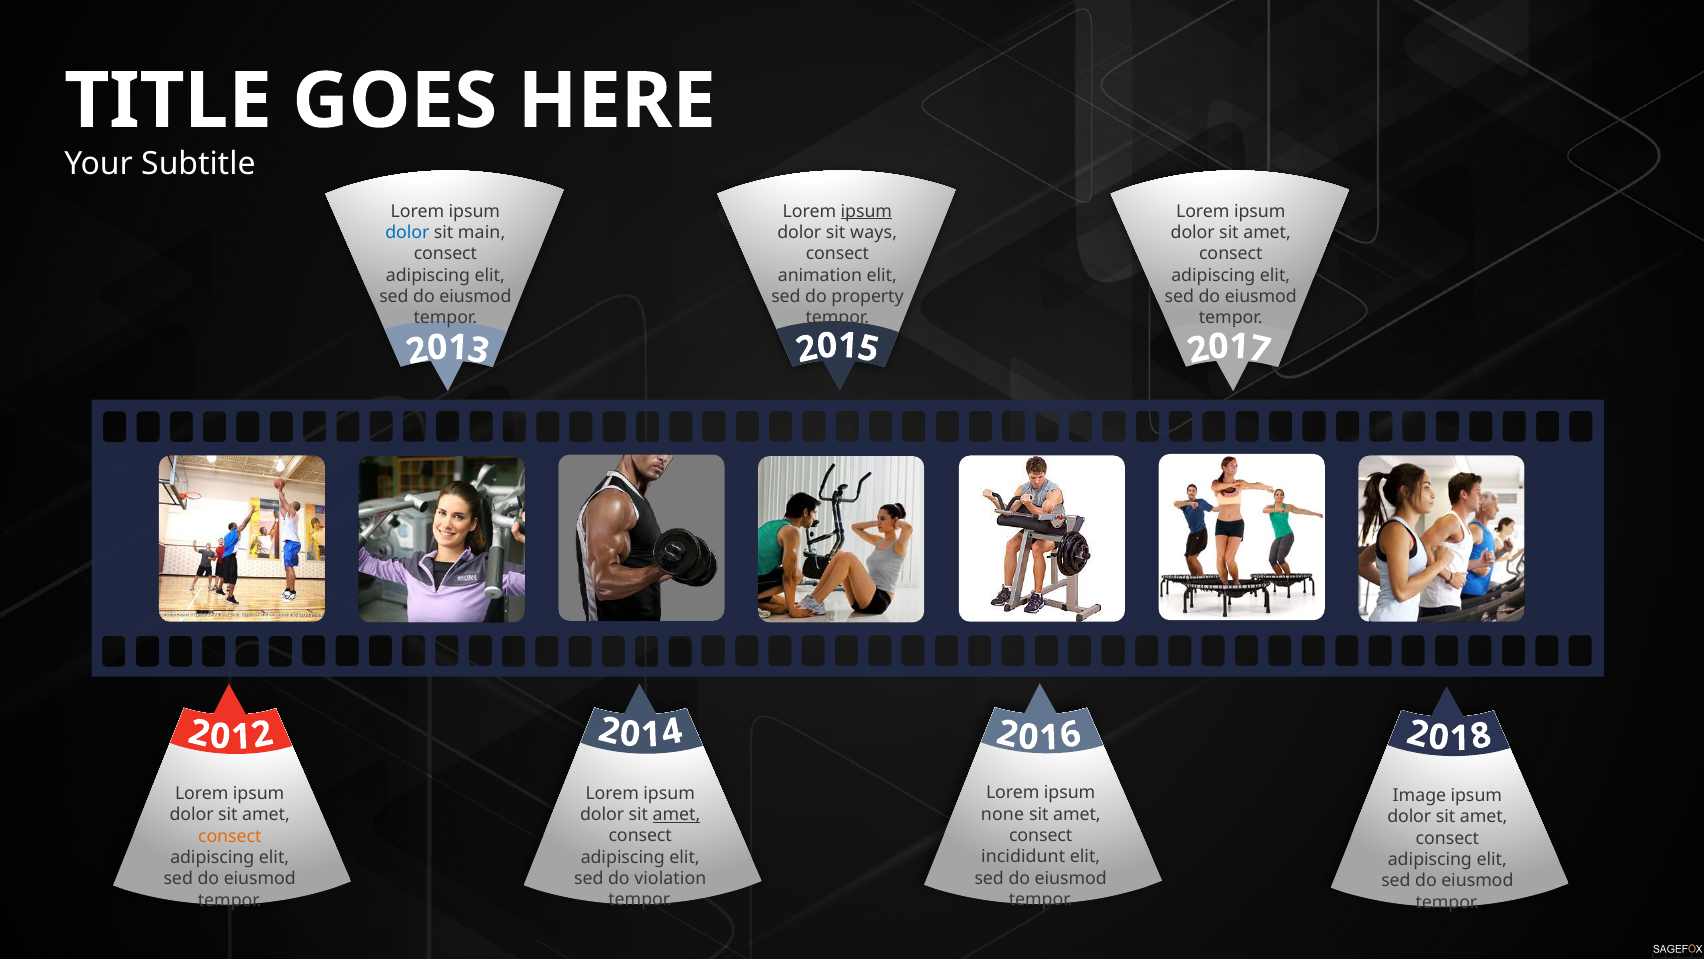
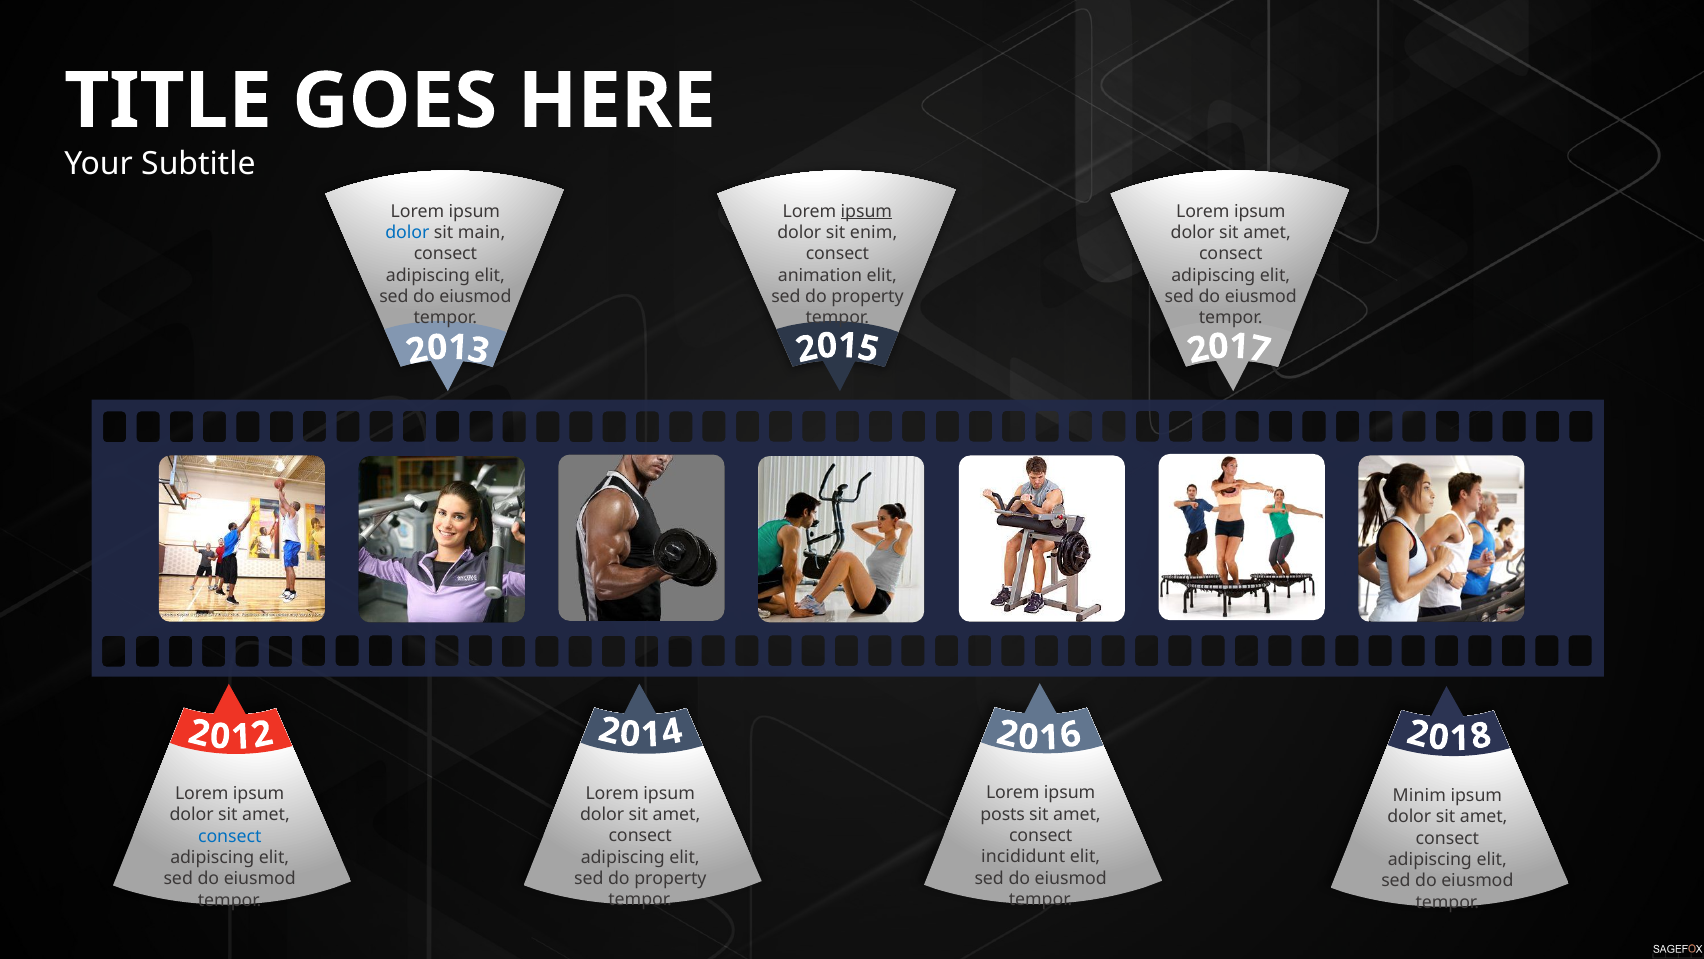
ways: ways -> enim
Image: Image -> Minim
none: none -> posts
amet at (677, 814) underline: present -> none
consect at (230, 836) colour: orange -> blue
violation at (670, 878): violation -> property
